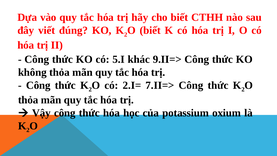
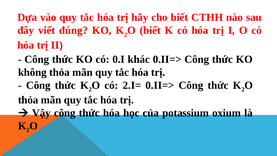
5.I: 5.I -> 0.I
khác 9.II=>: 9.II=> -> 0.II=>
2.I= 7.II=>: 7.II=> -> 0.II=>
